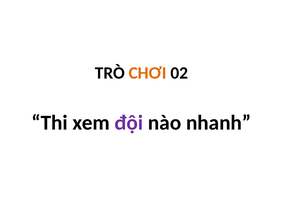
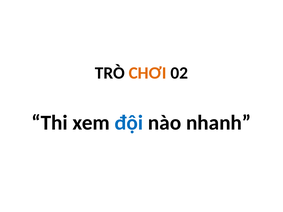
đội colour: purple -> blue
